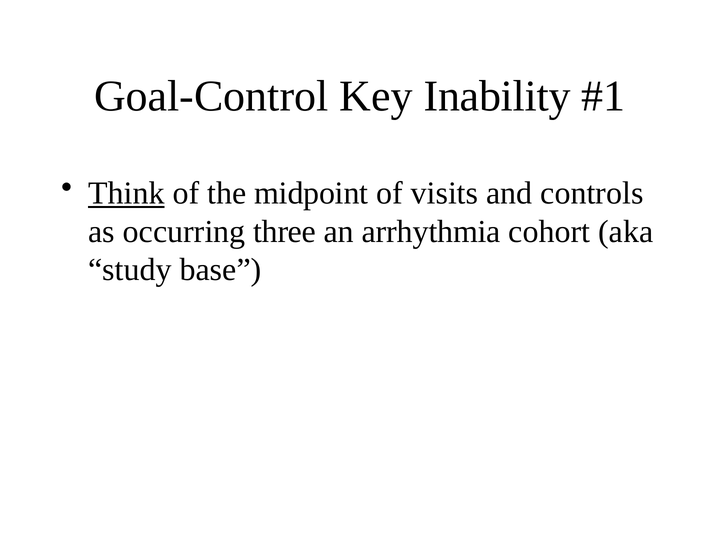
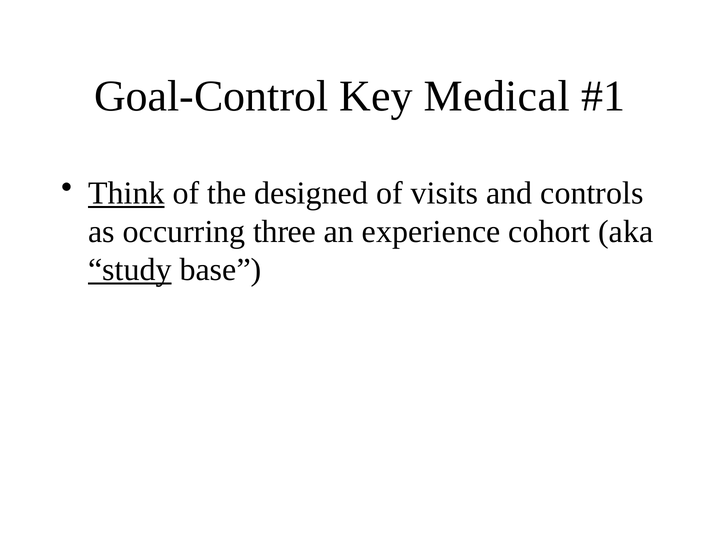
Inability: Inability -> Medical
midpoint: midpoint -> designed
arrhythmia: arrhythmia -> experience
study underline: none -> present
